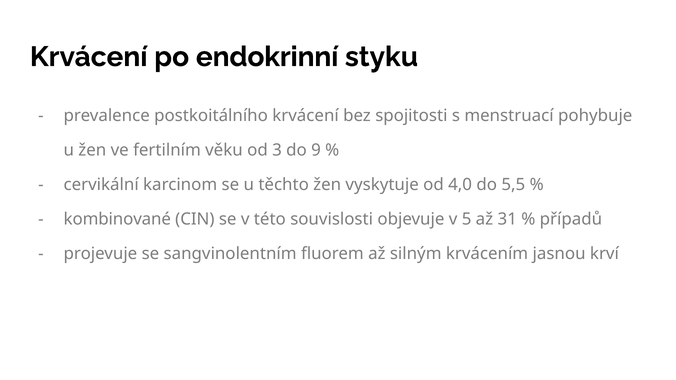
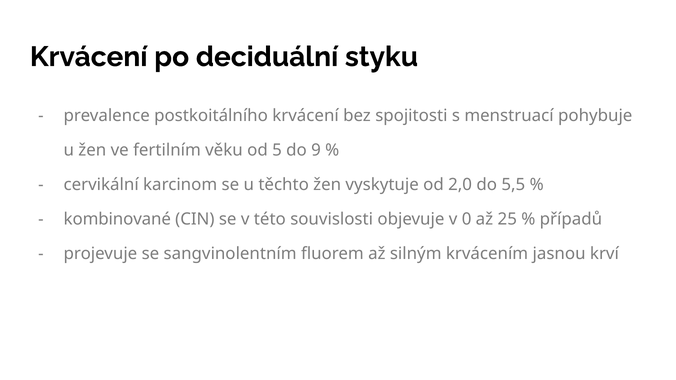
endokrinní: endokrinní -> deciduální
3: 3 -> 5
4,0: 4,0 -> 2,0
5: 5 -> 0
31: 31 -> 25
